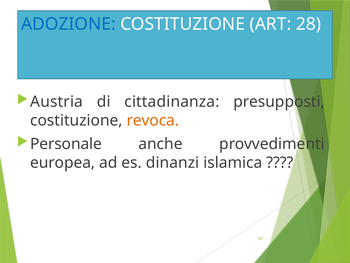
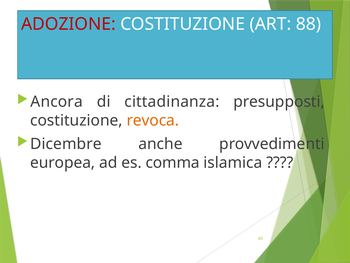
ADOZIONE colour: blue -> red
28: 28 -> 88
Austria: Austria -> Ancora
Personale: Personale -> Dicembre
dinanzi: dinanzi -> comma
